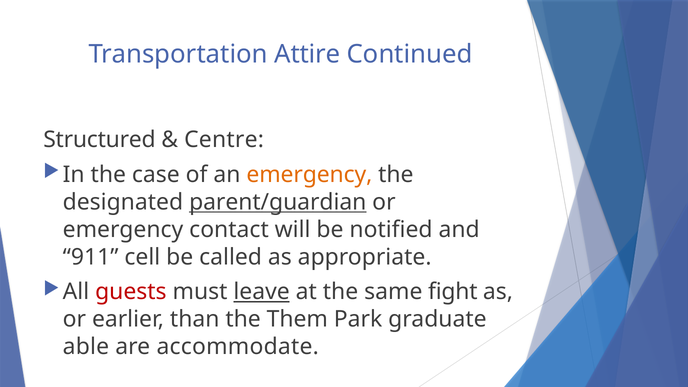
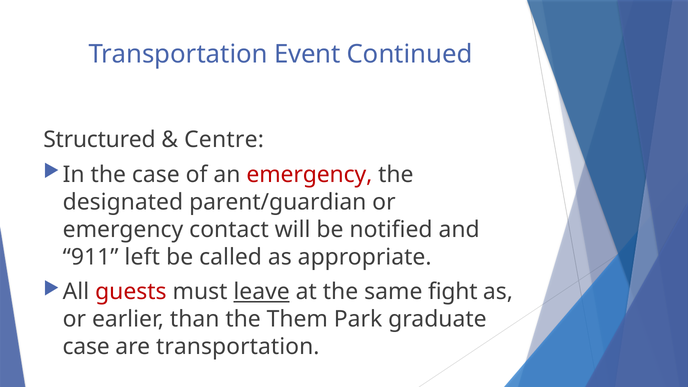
Attire: Attire -> Event
emergency at (309, 175) colour: orange -> red
parent/guardian underline: present -> none
cell: cell -> left
able at (86, 347): able -> case
are accommodate: accommodate -> transportation
